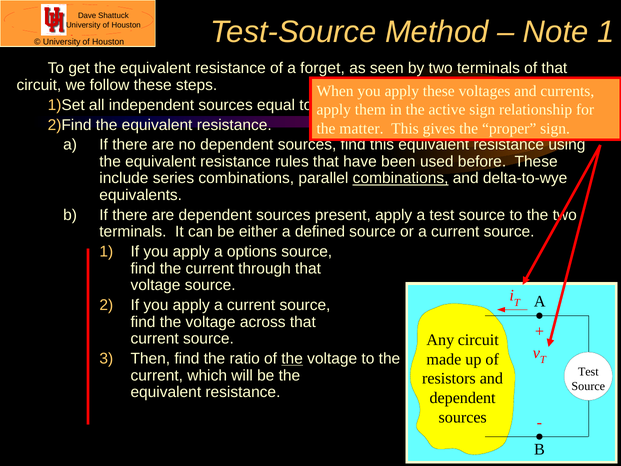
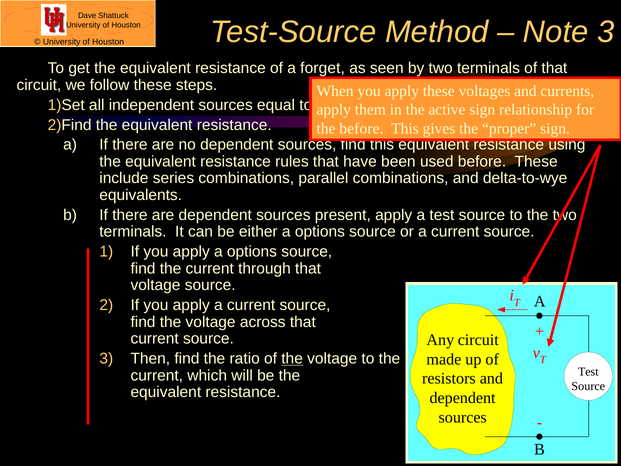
Note 1: 1 -> 3
the matter: matter -> before
combinations at (401, 178) underline: present -> none
either a defined: defined -> options
